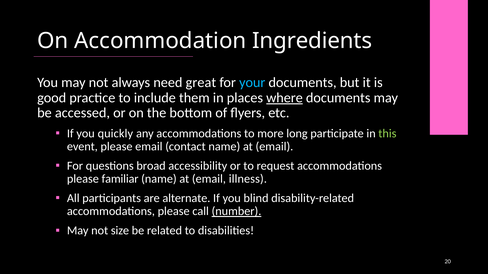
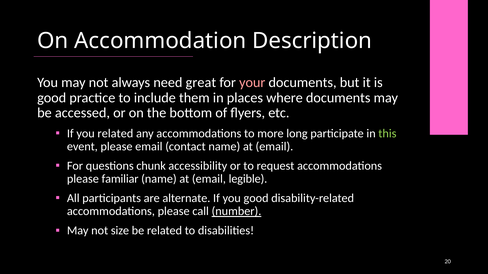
Ingredients: Ingredients -> Description
your colour: light blue -> pink
where underline: present -> none
you quickly: quickly -> related
broad: broad -> chunk
illness: illness -> legible
you blind: blind -> good
